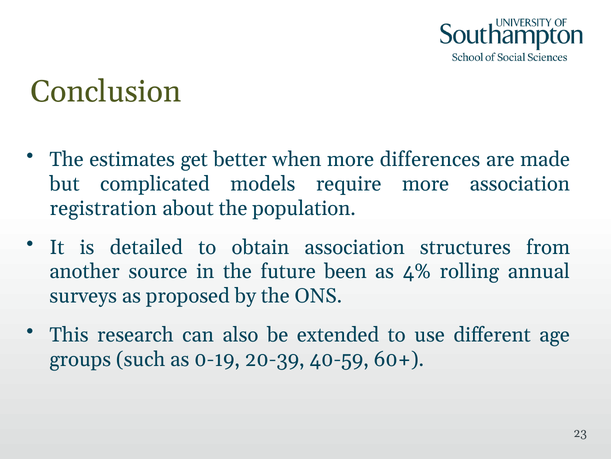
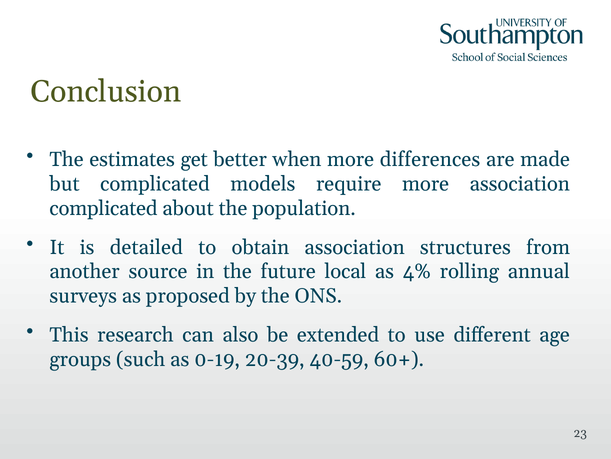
registration at (103, 208): registration -> complicated
been: been -> local
